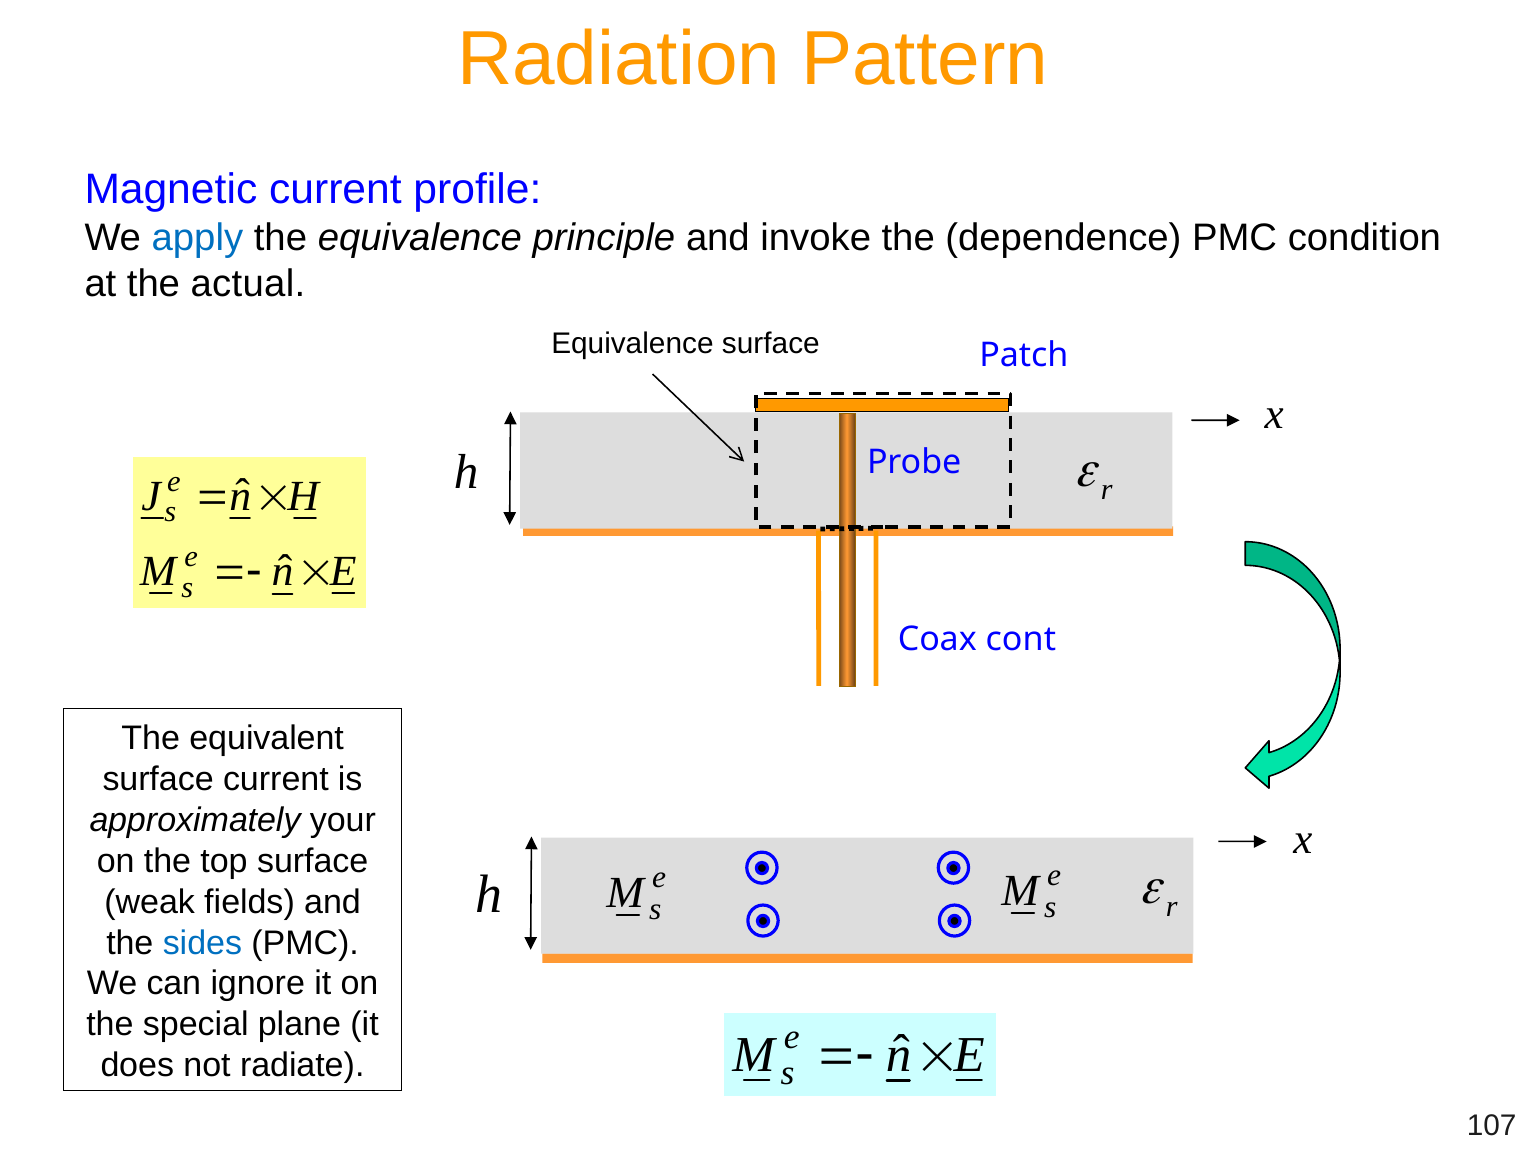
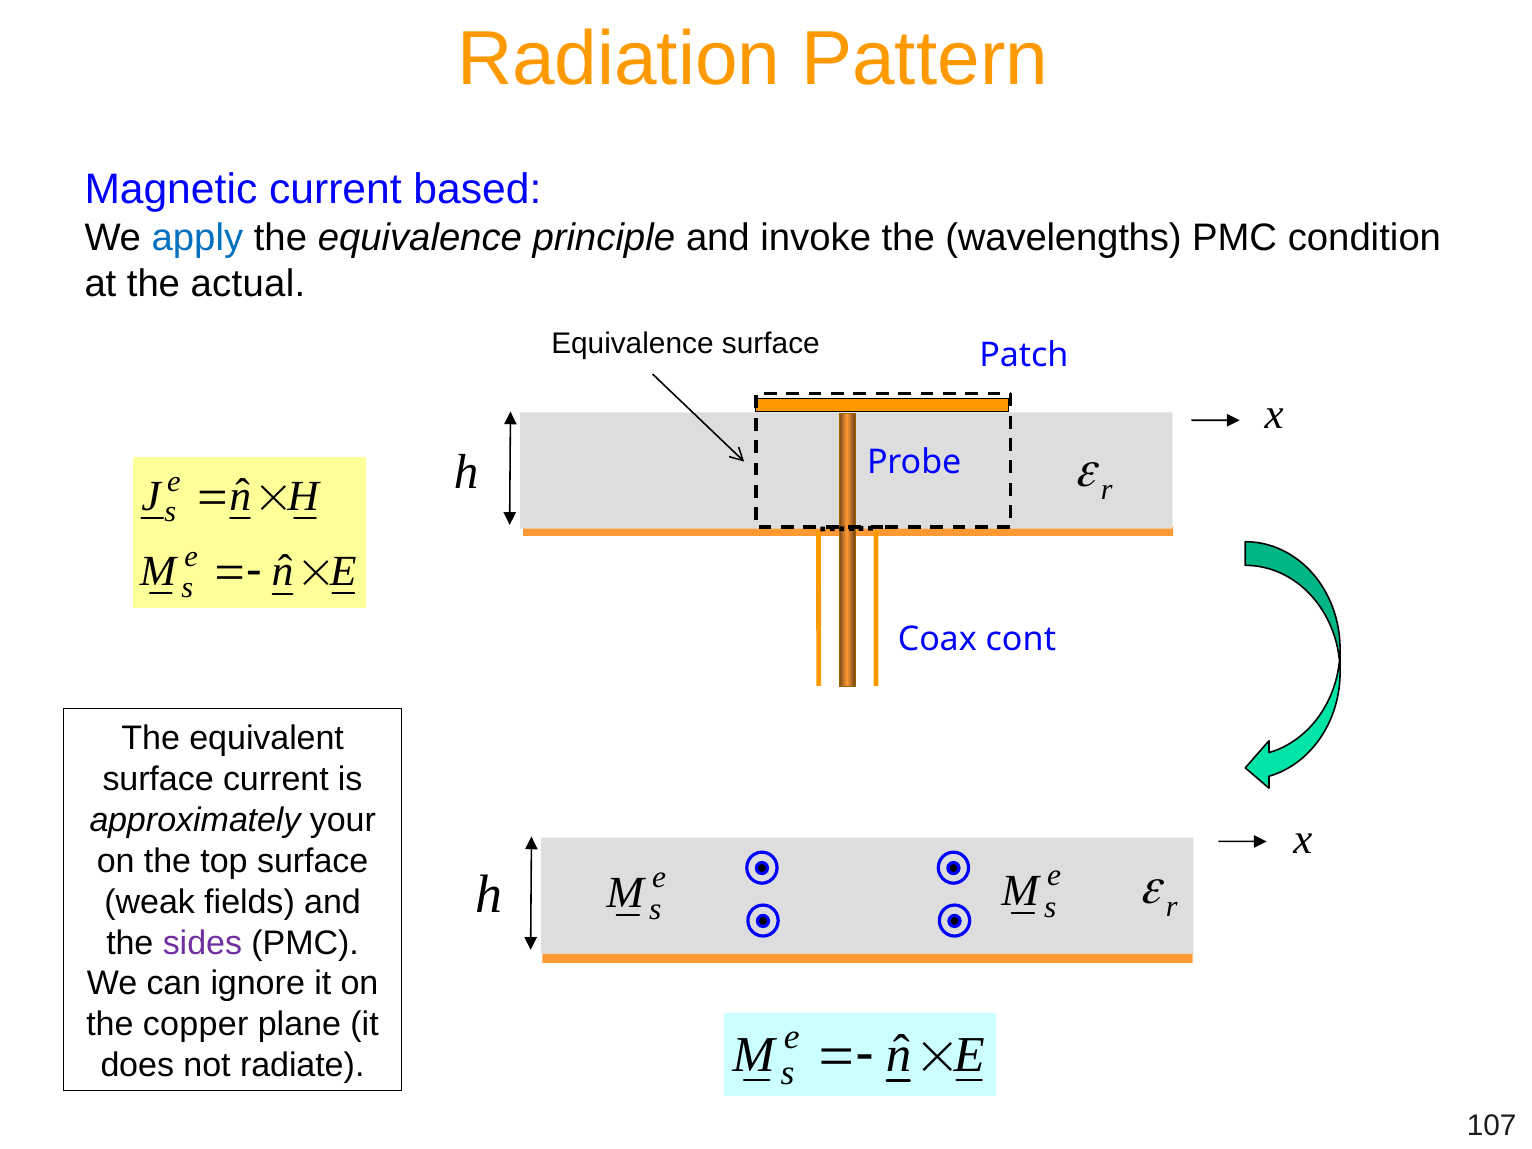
profile: profile -> based
dependence: dependence -> wavelengths
sides colour: blue -> purple
special: special -> copper
